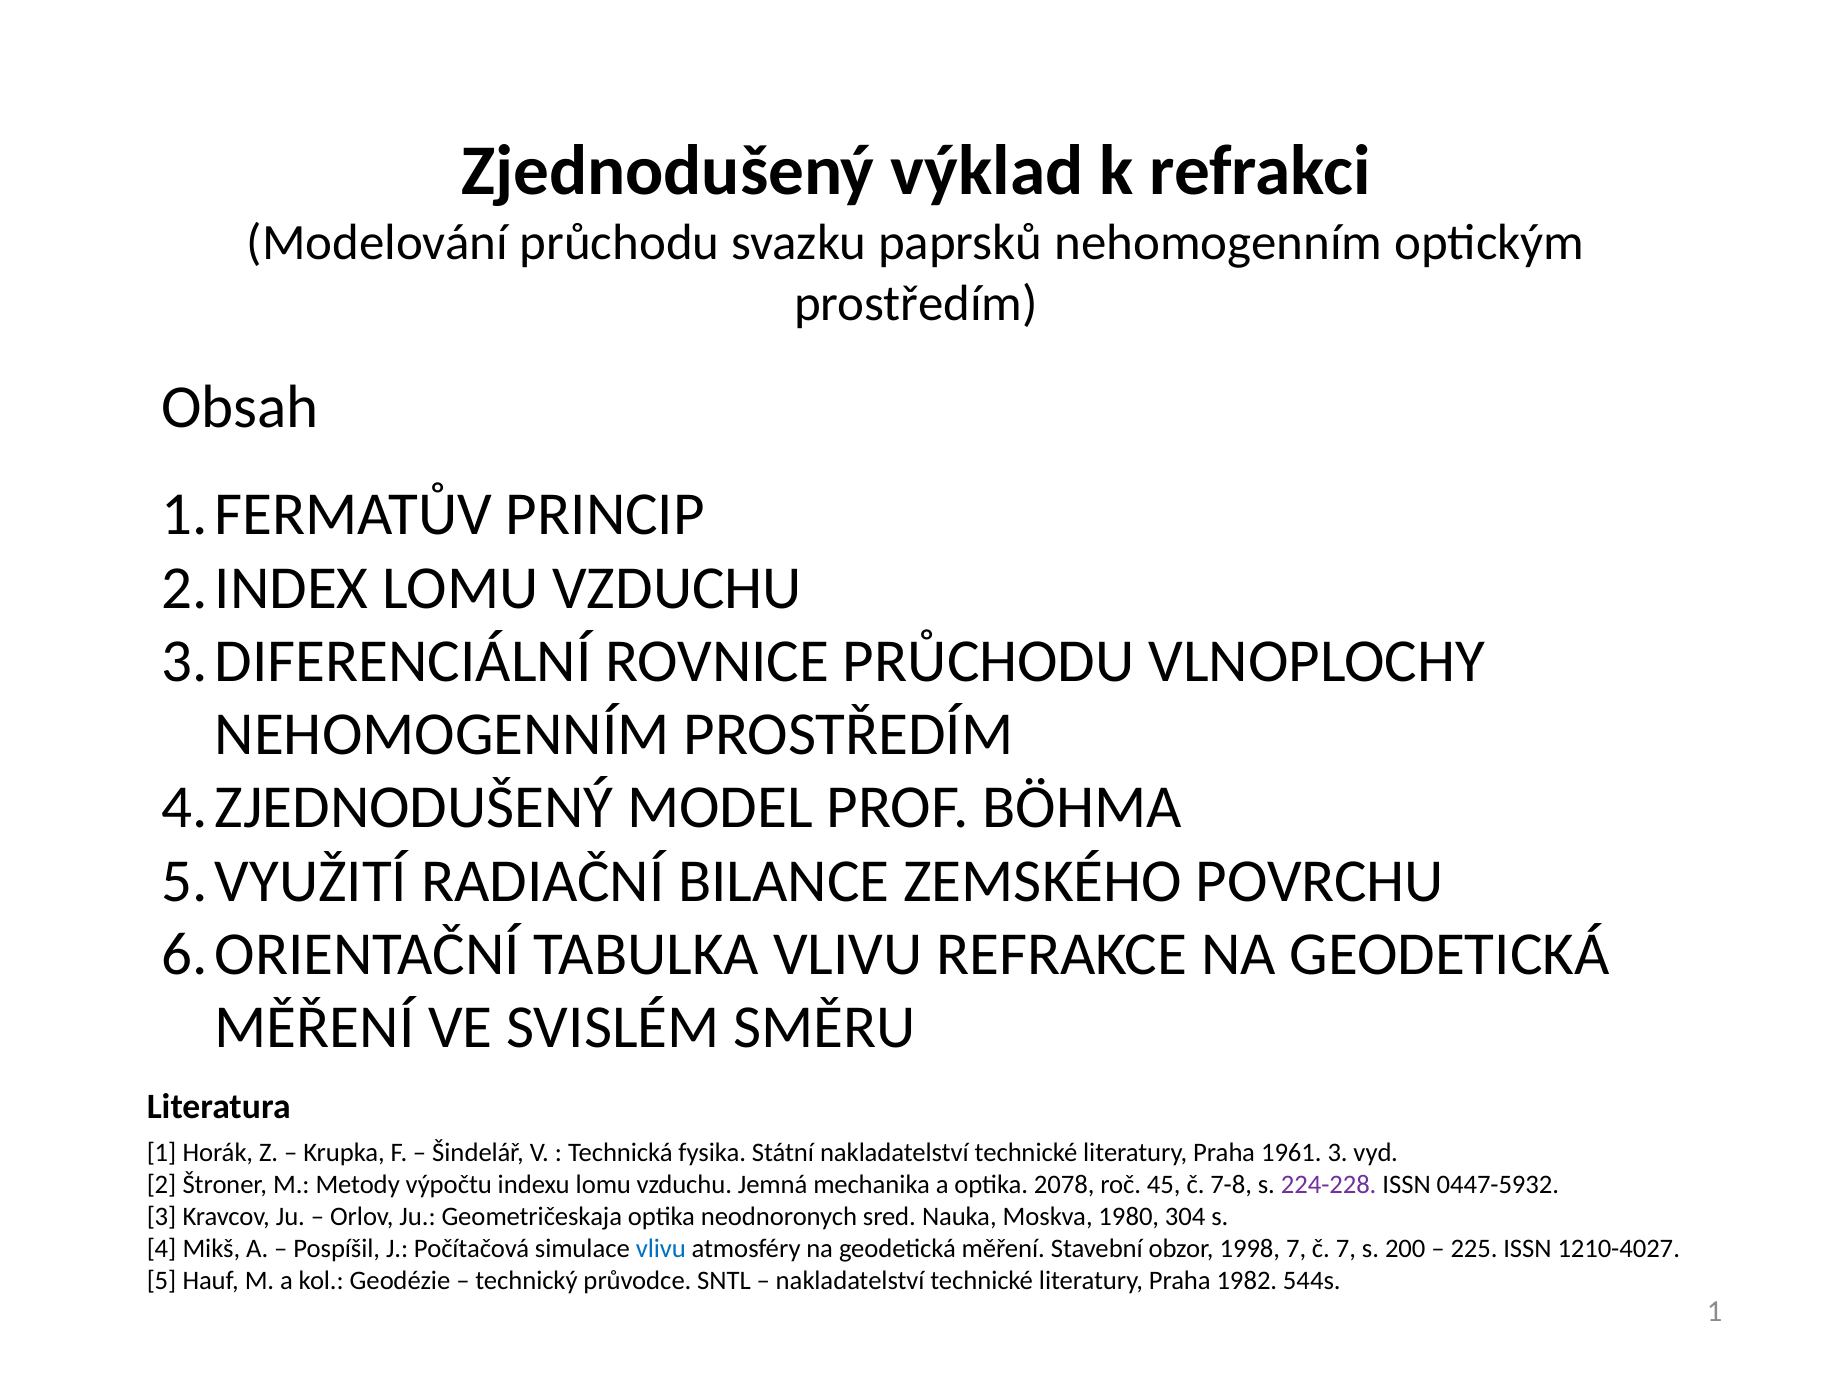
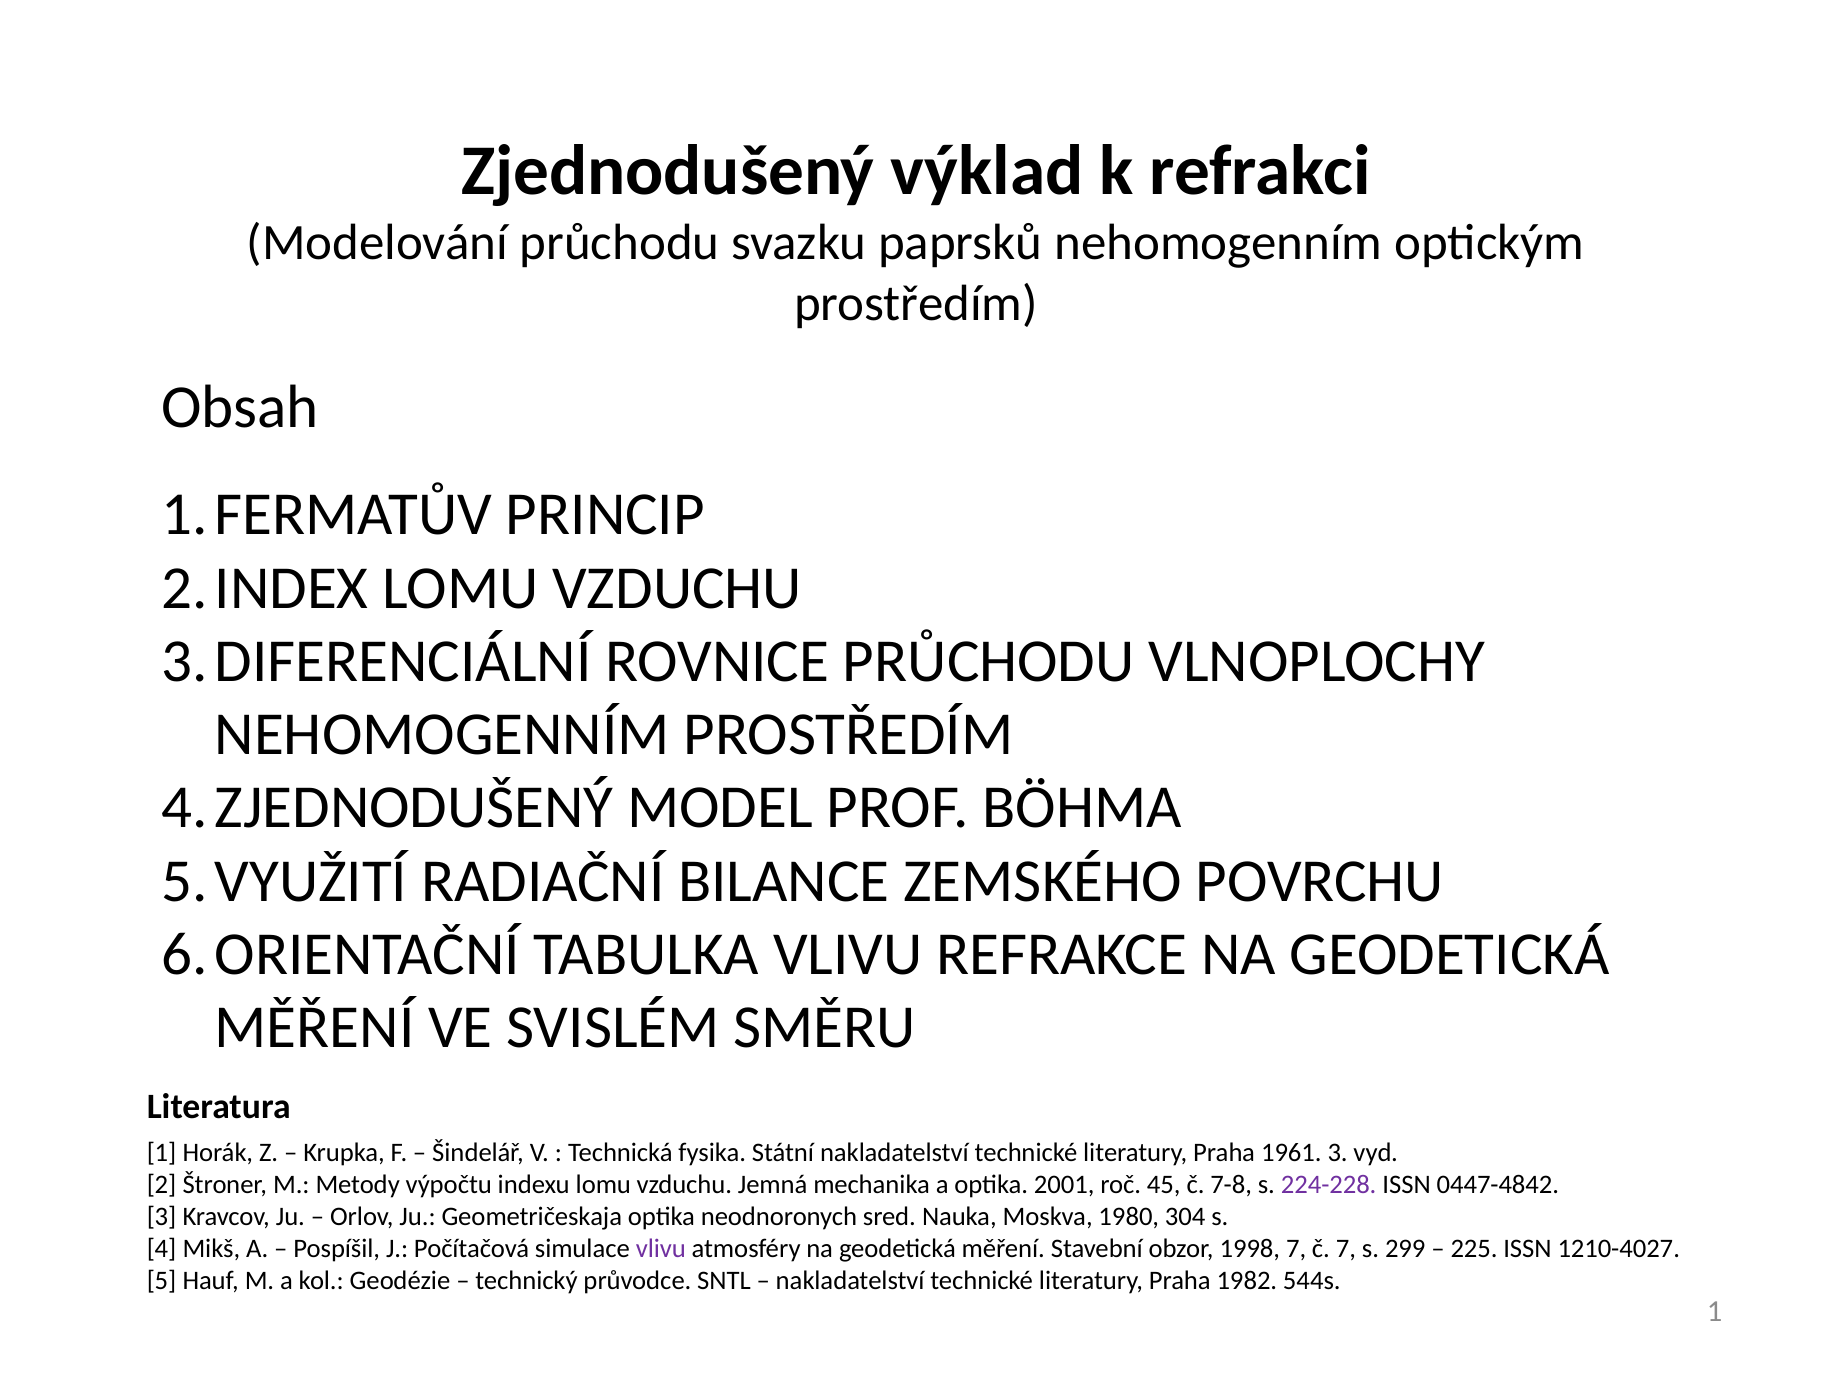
2078: 2078 -> 2001
0447-5932: 0447-5932 -> 0447-4842
vlivu at (661, 1248) colour: blue -> purple
200: 200 -> 299
